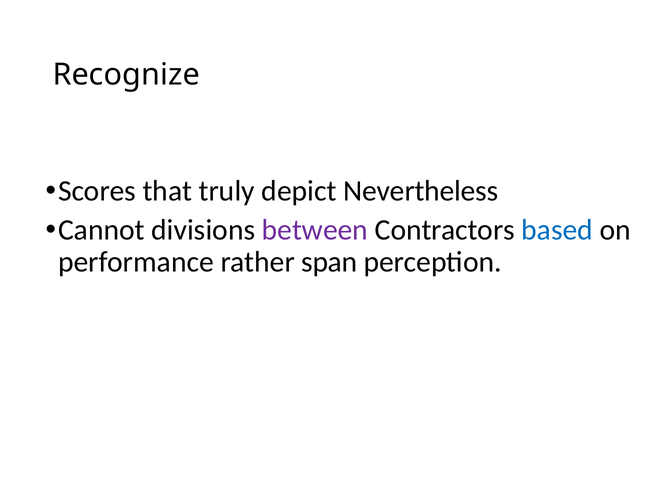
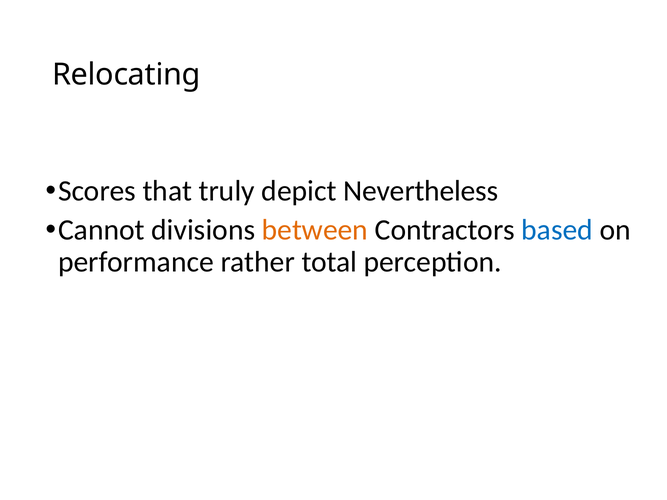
Recognize: Recognize -> Relocating
between colour: purple -> orange
span: span -> total
